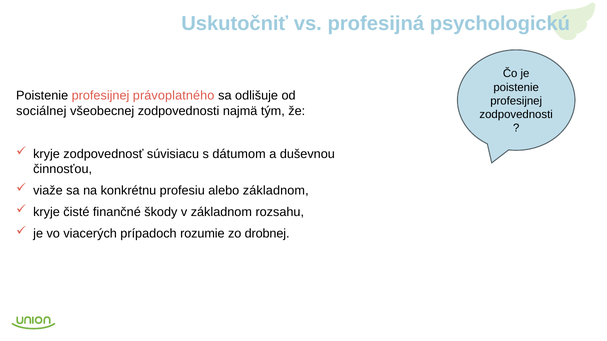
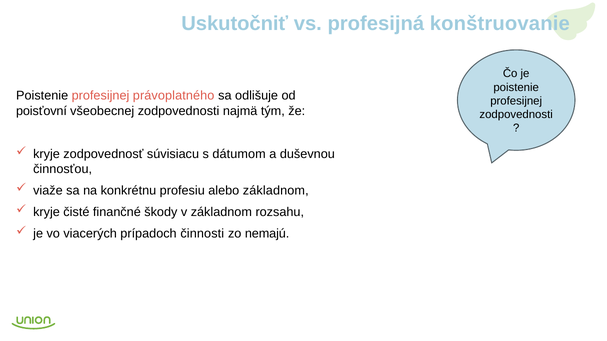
psychologickú: psychologickú -> konštruovanie
sociálnej: sociálnej -> poisťovní
rozumie: rozumie -> činnosti
drobnej: drobnej -> nemajú
